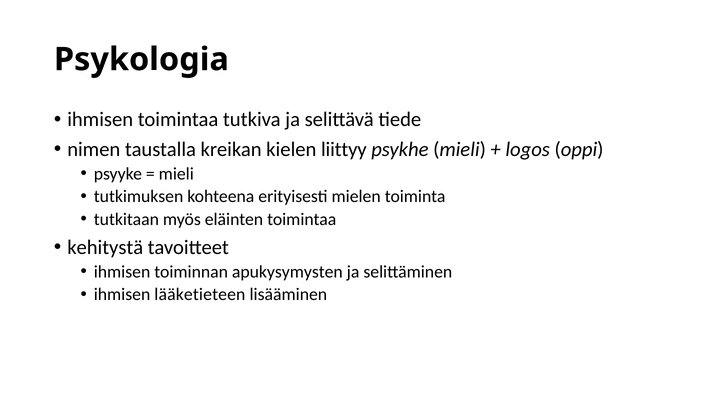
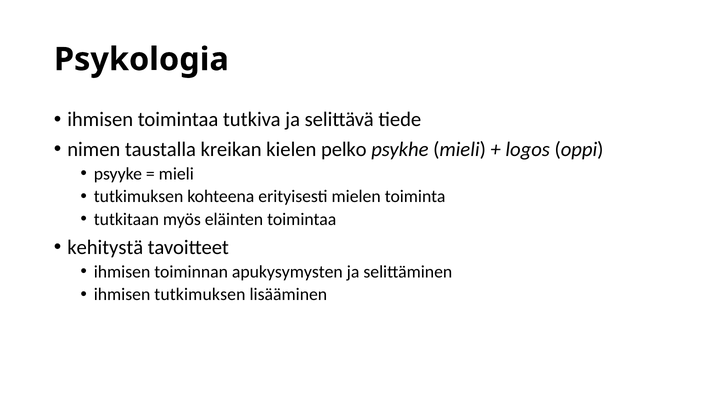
liittyy: liittyy -> pelko
ihmisen lääketieteen: lääketieteen -> tutkimuksen
